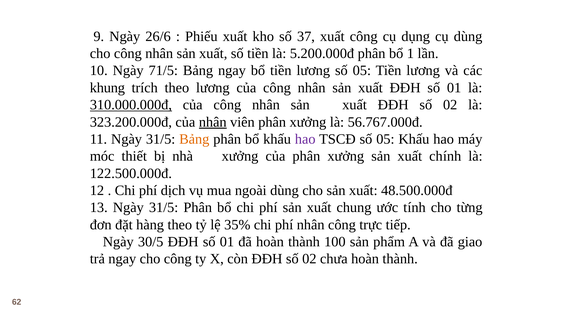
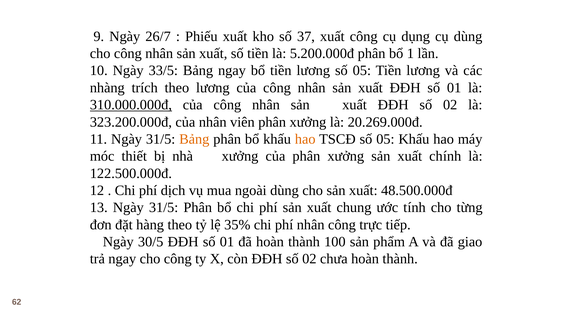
26/6: 26/6 -> 26/7
71/5: 71/5 -> 33/5
khung: khung -> nhàng
nhân at (213, 122) underline: present -> none
56.767.000đ: 56.767.000đ -> 20.269.000đ
hao at (305, 139) colour: purple -> orange
